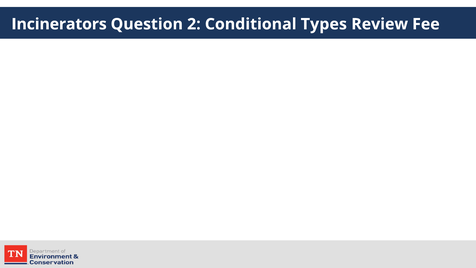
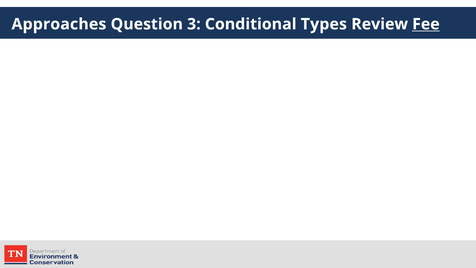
Incinerators: Incinerators -> Approaches
2: 2 -> 3
Fee underline: none -> present
